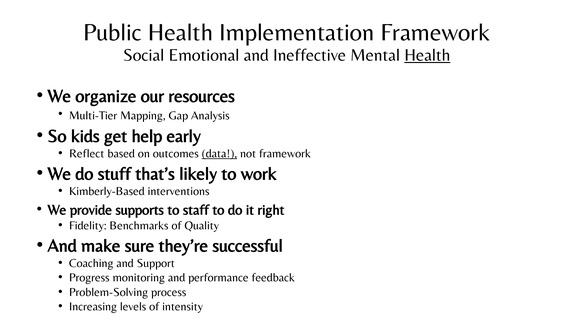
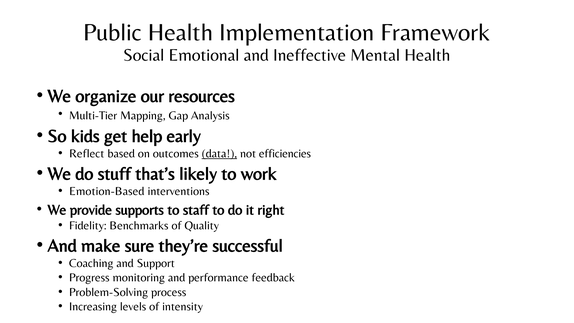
Health at (427, 55) underline: present -> none
not framework: framework -> efficiencies
Kimberly-Based: Kimberly-Based -> Emotion-Based
